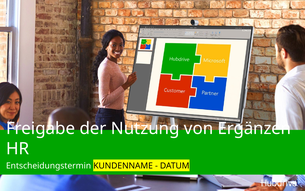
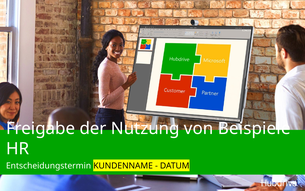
Ergänzen: Ergänzen -> Beispiele
